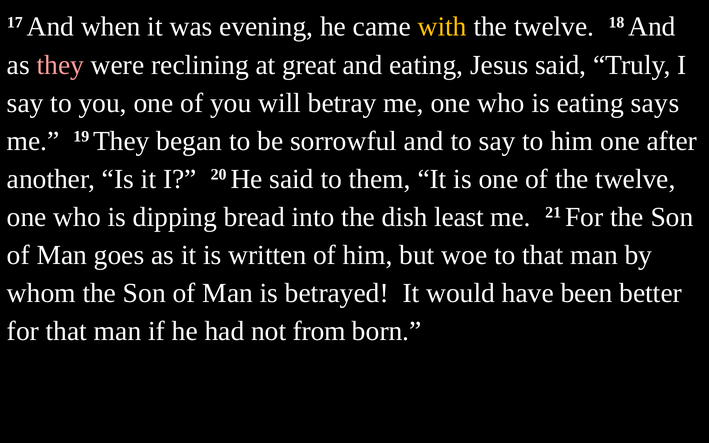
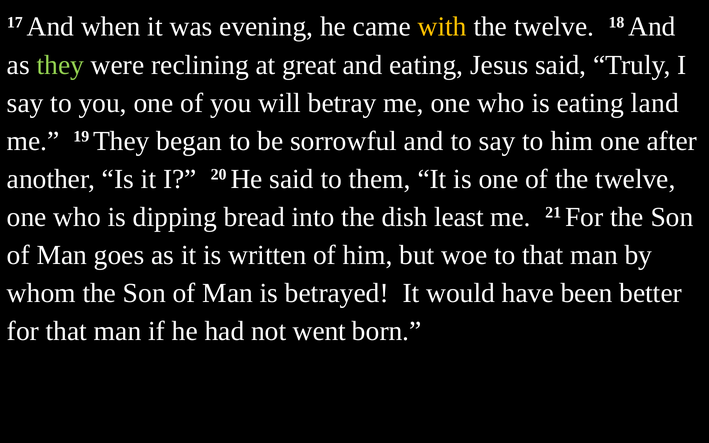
they at (60, 65) colour: pink -> light green
says: says -> land
from: from -> went
